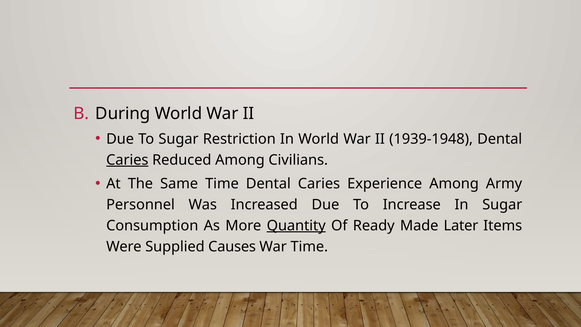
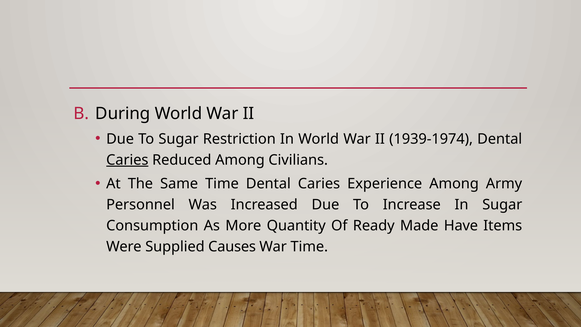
1939-1948: 1939-1948 -> 1939-1974
Quantity underline: present -> none
Later: Later -> Have
